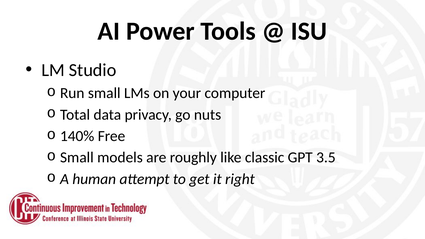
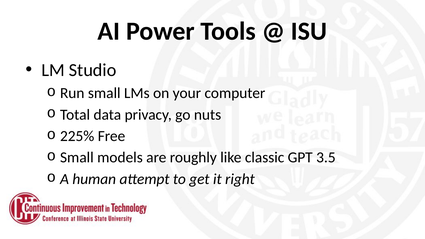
140%: 140% -> 225%
